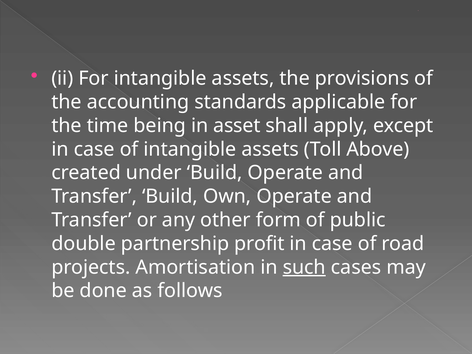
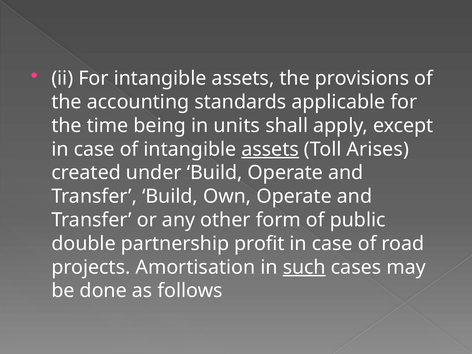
asset: asset -> units
assets at (270, 149) underline: none -> present
Above: Above -> Arises
